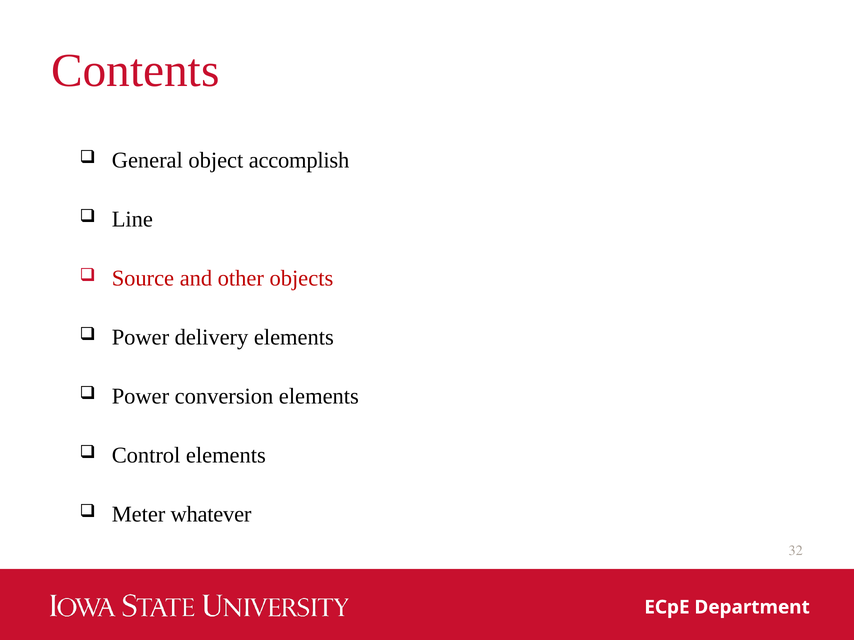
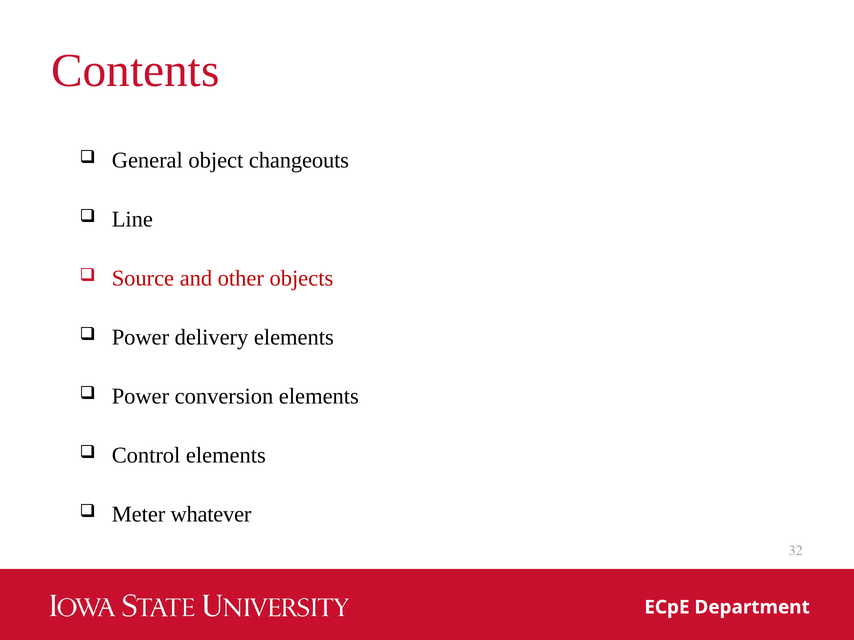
accomplish: accomplish -> changeouts
